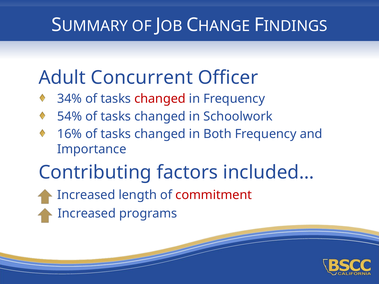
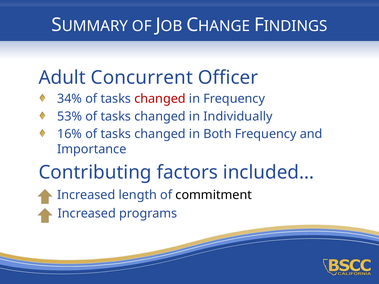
54%: 54% -> 53%
Schoolwork: Schoolwork -> Individually
commitment colour: red -> black
